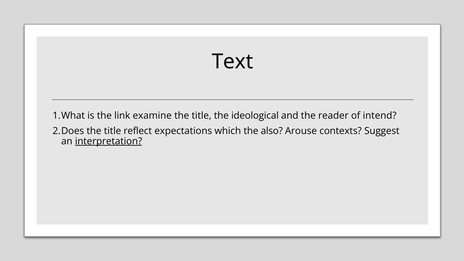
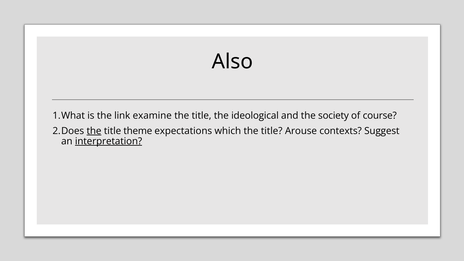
Text: Text -> Also
reader: reader -> society
intend: intend -> course
the at (94, 131) underline: none -> present
reflect: reflect -> theme
also at (272, 131): also -> title
